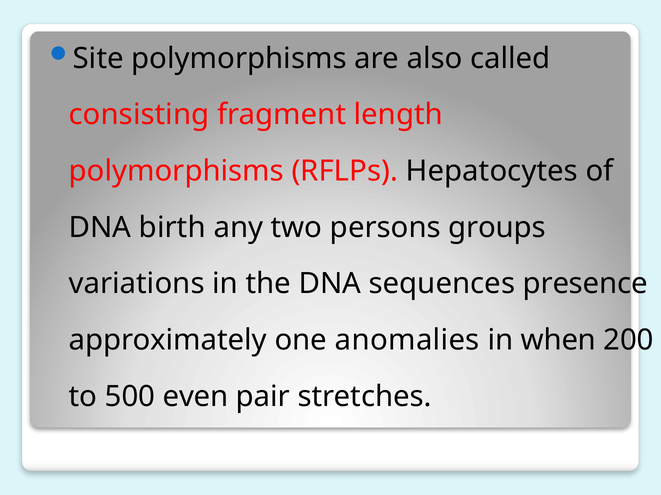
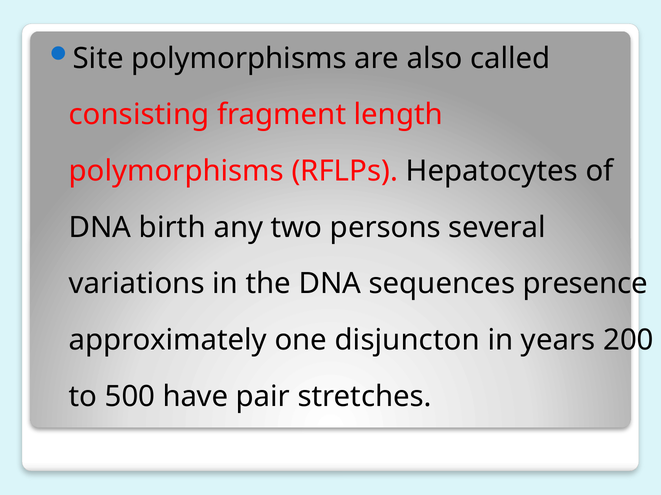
groups: groups -> several
anomalies: anomalies -> disjuncton
when: when -> years
even: even -> have
